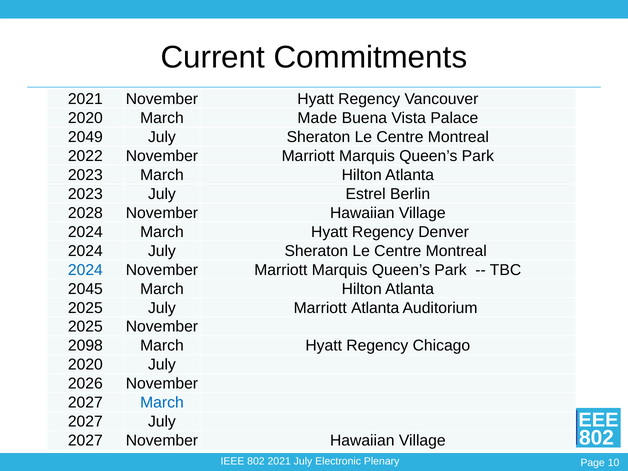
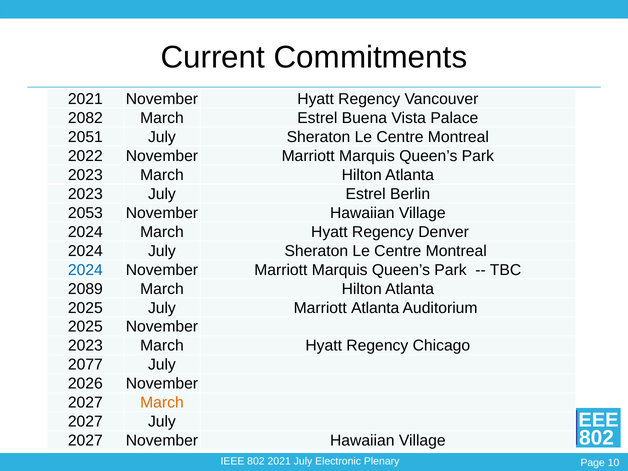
2020 at (85, 118): 2020 -> 2082
March Made: Made -> Estrel
2049: 2049 -> 2051
2028: 2028 -> 2053
2045: 2045 -> 2089
2098 at (85, 346): 2098 -> 2023
2020 at (85, 365): 2020 -> 2077
March at (162, 403) colour: blue -> orange
